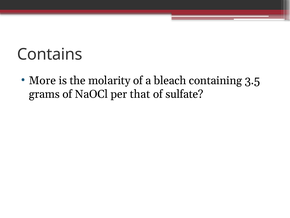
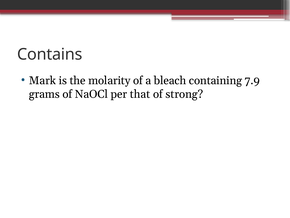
More: More -> Mark
3.5: 3.5 -> 7.9
sulfate: sulfate -> strong
